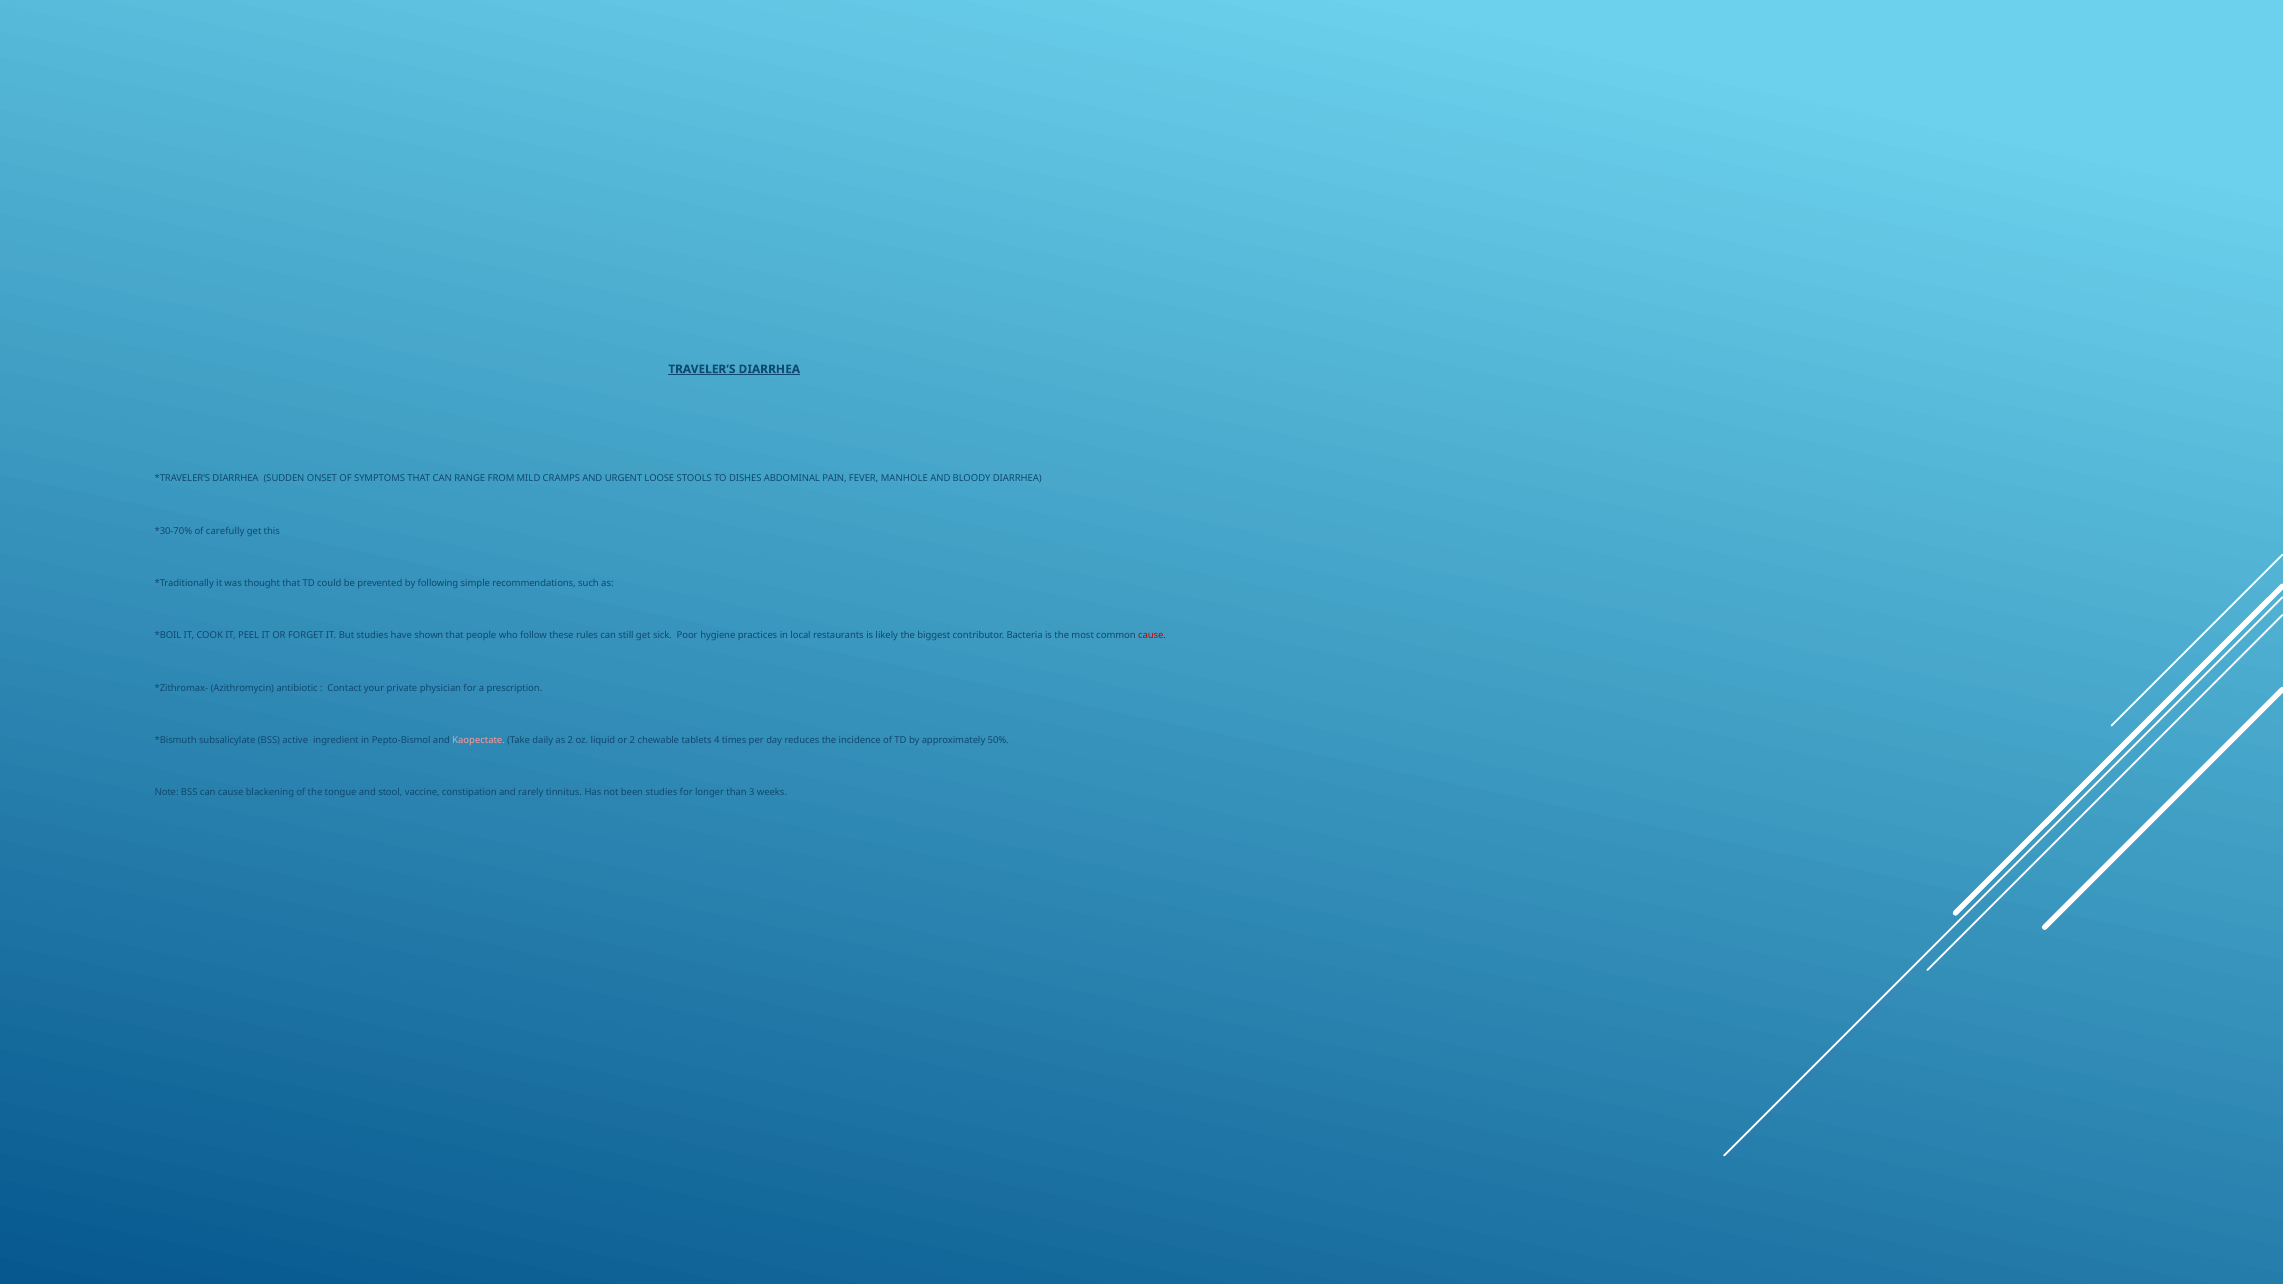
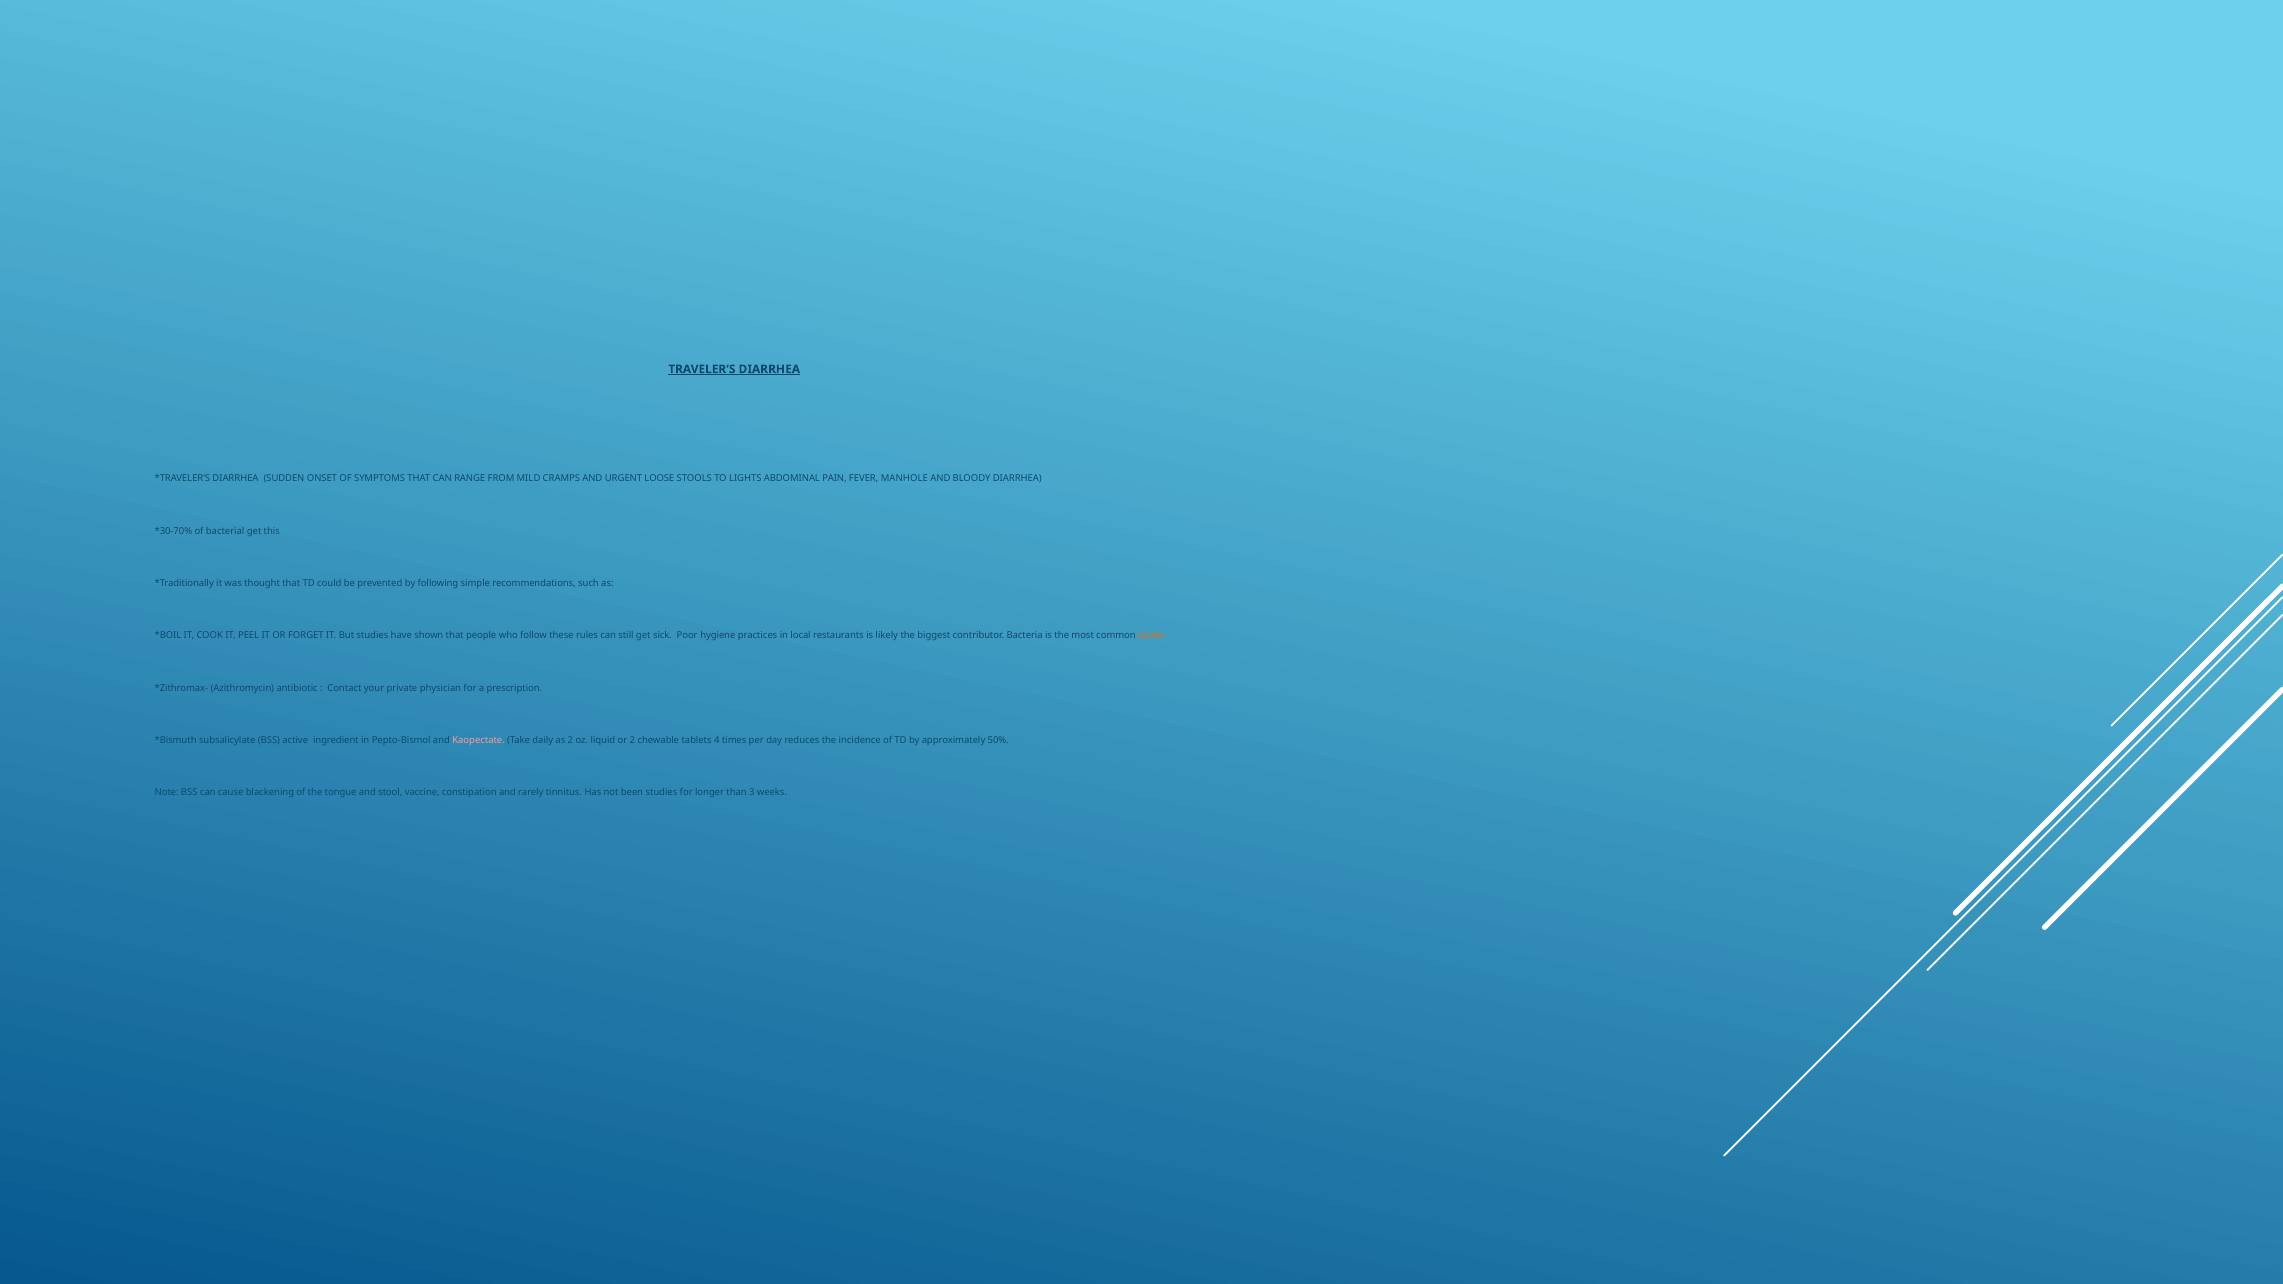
DISHES: DISHES -> LIGHTS
carefully: carefully -> bacterial
cause at (1152, 636) colour: red -> orange
